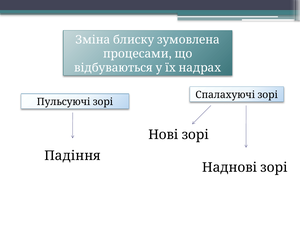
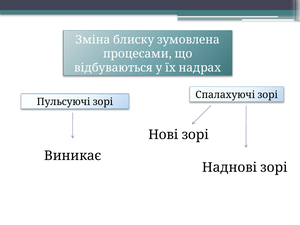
Падіння: Падіння -> Виникає
